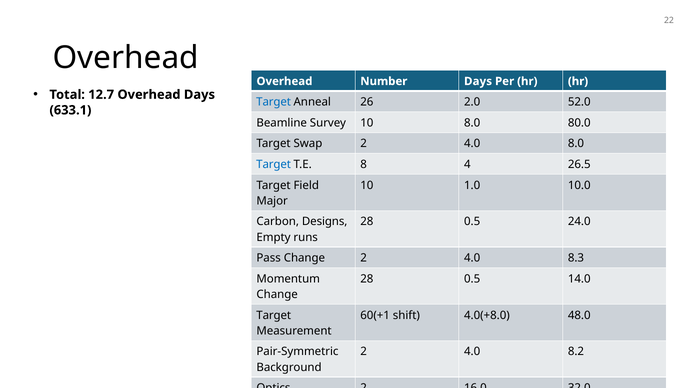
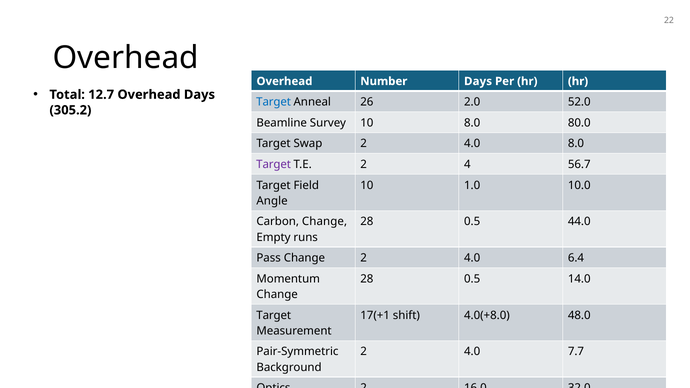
633.1: 633.1 -> 305.2
Target at (274, 165) colour: blue -> purple
T.E 8: 8 -> 2
26.5: 26.5 -> 56.7
Major: Major -> Angle
Carbon Designs: Designs -> Change
24.0: 24.0 -> 44.0
8.3: 8.3 -> 6.4
60(+1: 60(+1 -> 17(+1
8.2: 8.2 -> 7.7
